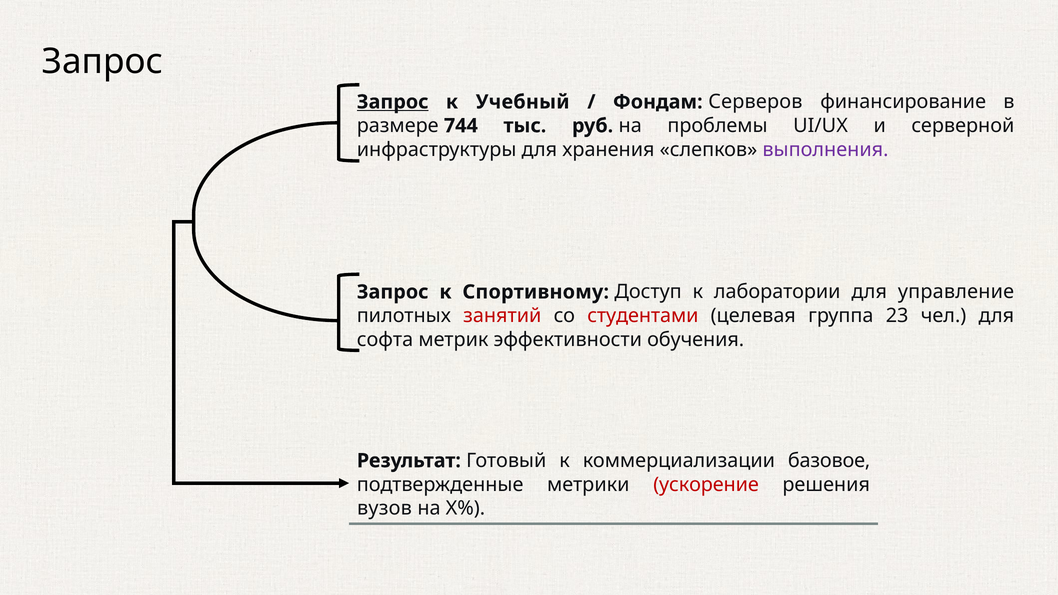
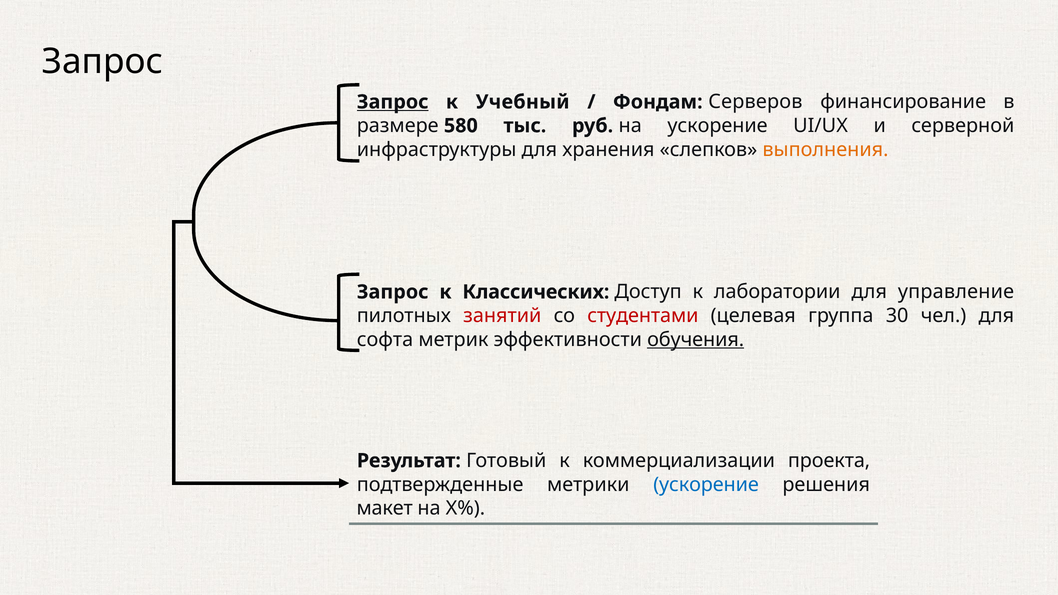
744: 744 -> 580
на проблемы: проблемы -> ускорение
выполнения colour: purple -> orange
Спортивному: Спортивному -> Классических
23: 23 -> 30
обучения underline: none -> present
базовое: базовое -> проекта
ускорение at (706, 485) colour: red -> blue
вузов: вузов -> макет
